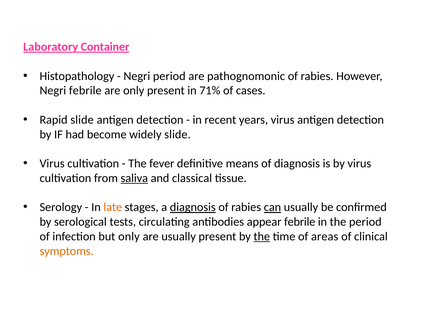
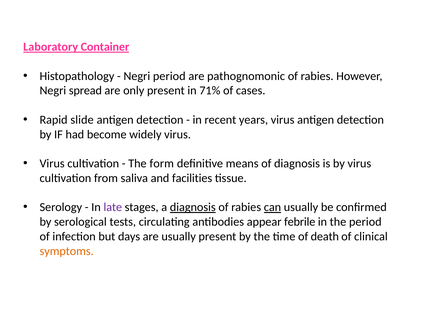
Negri febrile: febrile -> spread
widely slide: slide -> virus
fever: fever -> form
saliva underline: present -> none
classical: classical -> facilities
late colour: orange -> purple
but only: only -> days
the at (262, 236) underline: present -> none
areas: areas -> death
